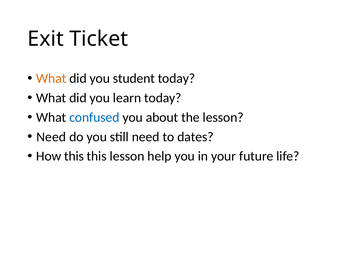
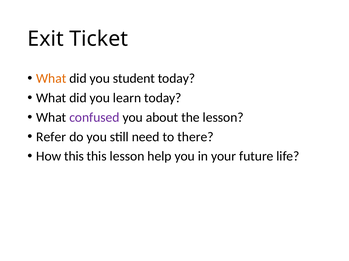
confused colour: blue -> purple
Need at (51, 137): Need -> Refer
dates: dates -> there
